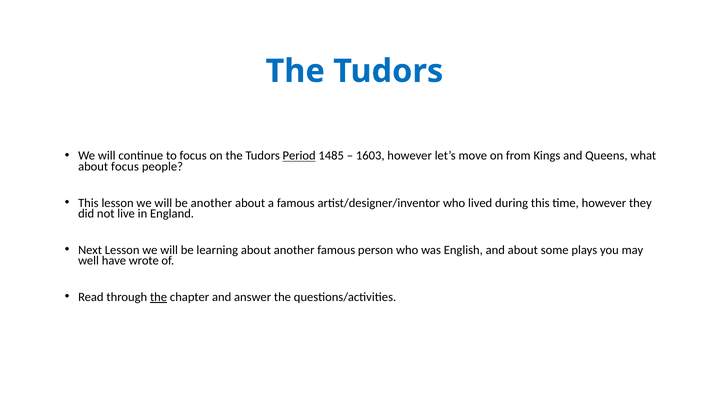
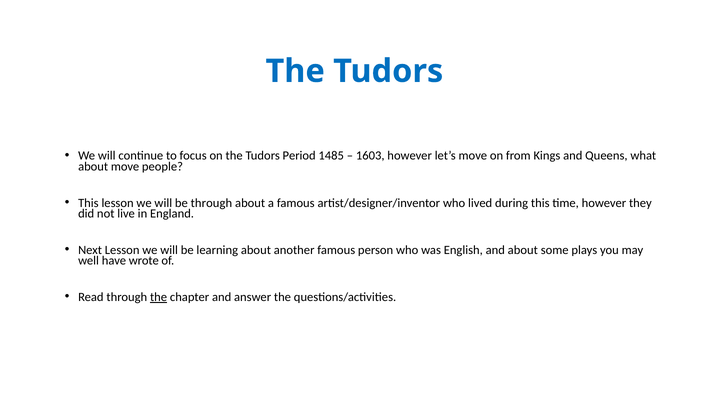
Period underline: present -> none
about focus: focus -> move
be another: another -> through
